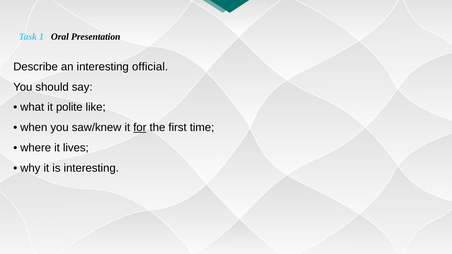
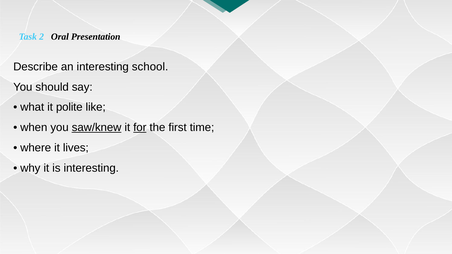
1: 1 -> 2
official: official -> school
saw/knew underline: none -> present
